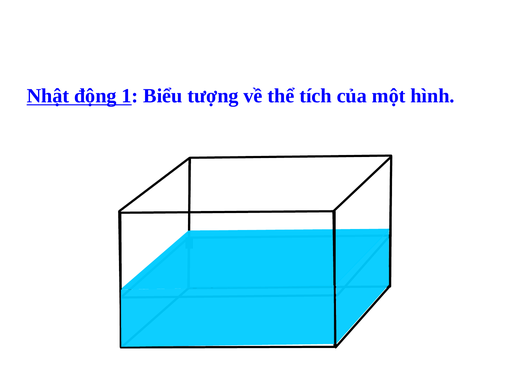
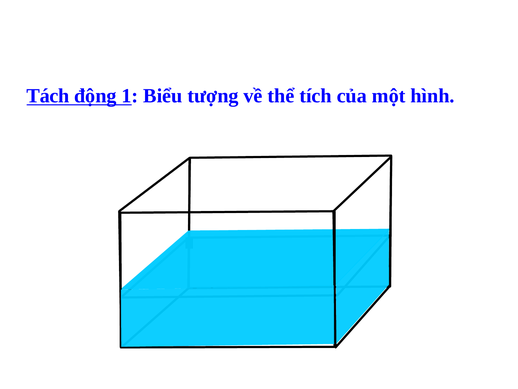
Nhật: Nhật -> Tách
